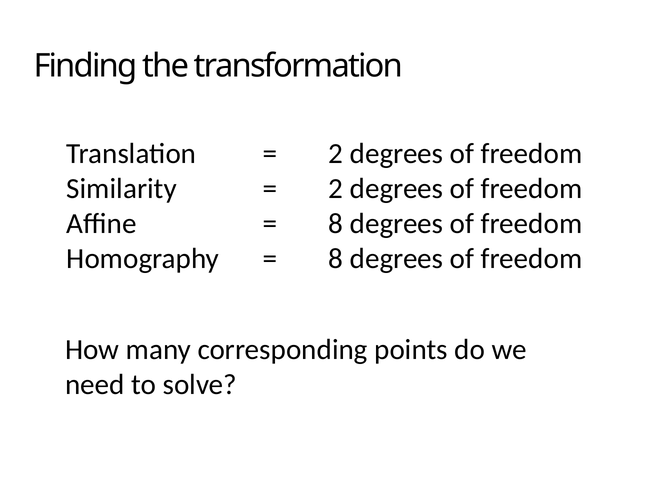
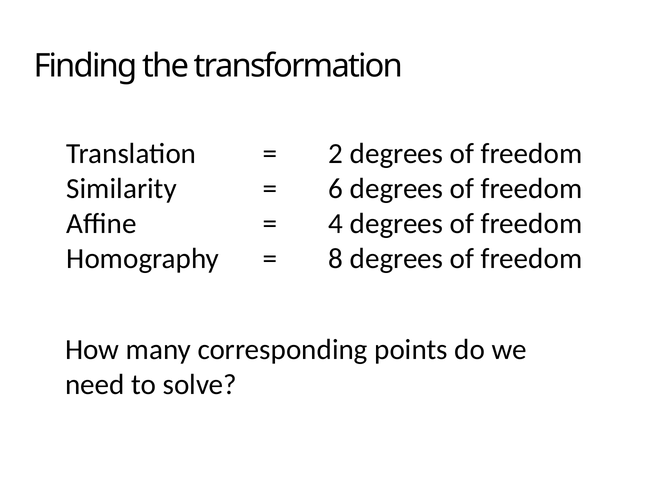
2 at (336, 189): 2 -> 6
8 at (336, 224): 8 -> 4
